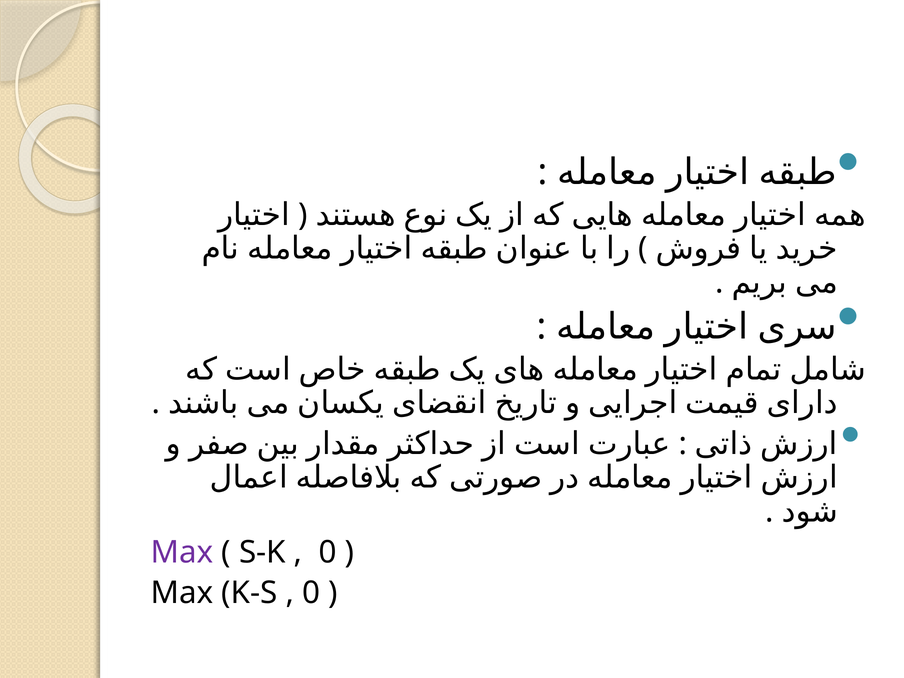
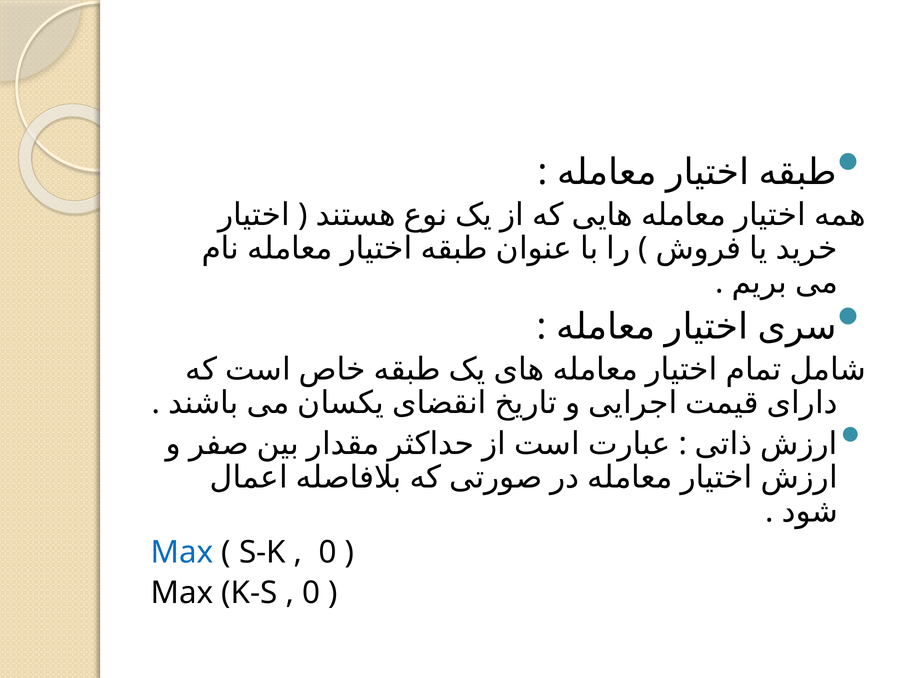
Max at (182, 552) colour: purple -> blue
